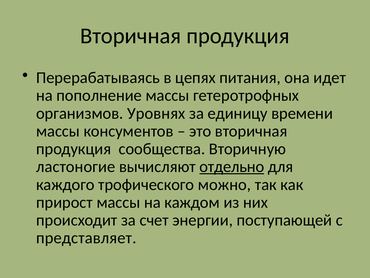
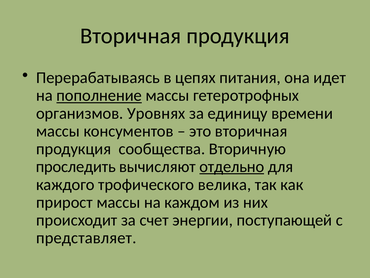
пополнение underline: none -> present
ластоногие: ластоногие -> проследить
можно: можно -> велика
